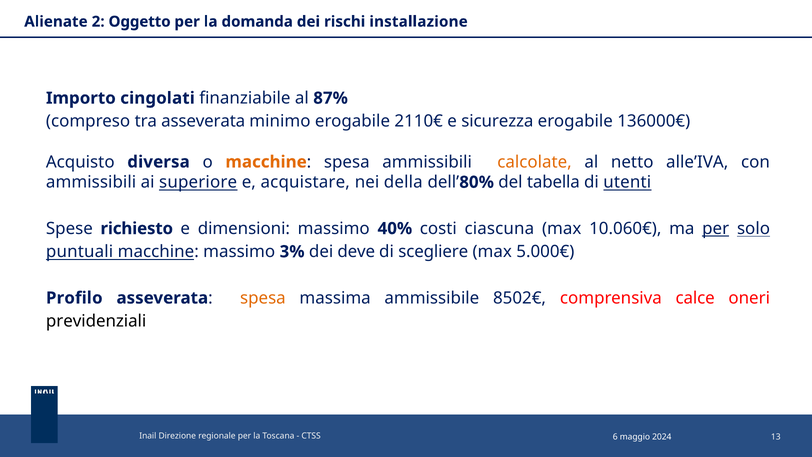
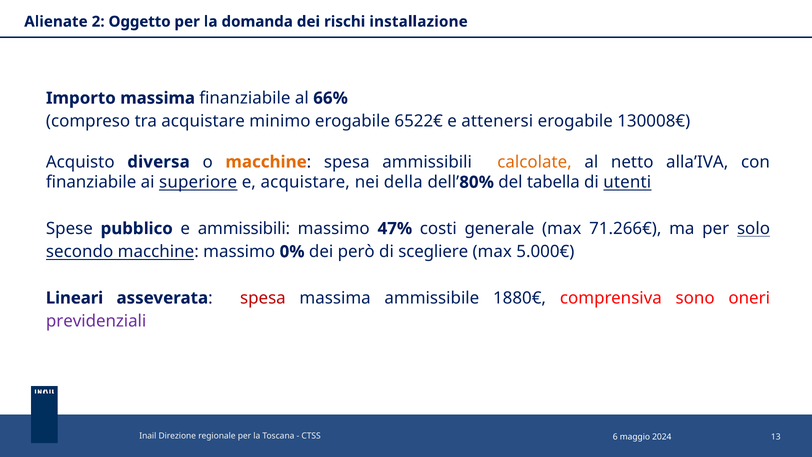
Importo cingolati: cingolati -> massima
87%: 87% -> 66%
tra asseverata: asseverata -> acquistare
2110€: 2110€ -> 6522€
sicurezza: sicurezza -> attenersi
136000€: 136000€ -> 130008€
alle’IVA: alle’IVA -> alla’IVA
ammissibili at (91, 182): ammissibili -> finanziabile
richiesto: richiesto -> pubblico
e dimensioni: dimensioni -> ammissibili
40%: 40% -> 47%
ciascuna: ciascuna -> generale
10.060€: 10.060€ -> 71.266€
per at (716, 228) underline: present -> none
puntuali: puntuali -> secondo
3%: 3% -> 0%
deve: deve -> però
Profilo: Profilo -> Lineari
spesa at (263, 298) colour: orange -> red
8502€: 8502€ -> 1880€
calce: calce -> sono
previdenziali colour: black -> purple
